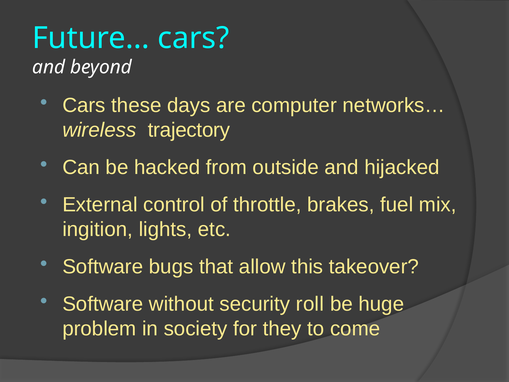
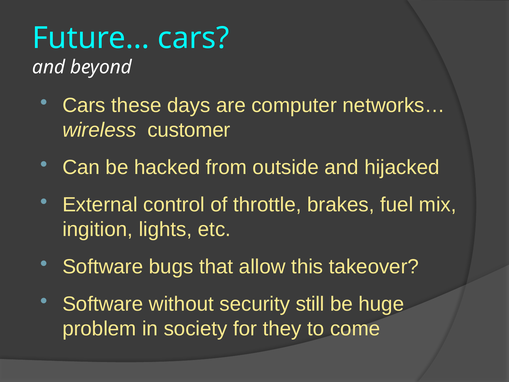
trajectory: trajectory -> customer
roll: roll -> still
